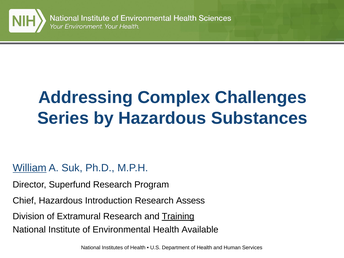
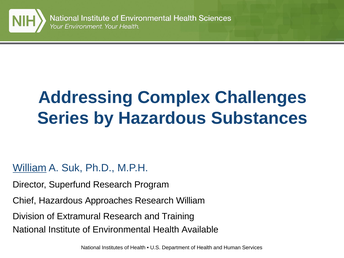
Introduction: Introduction -> Approaches
Research Assess: Assess -> William
Training underline: present -> none
